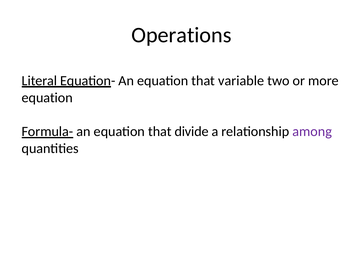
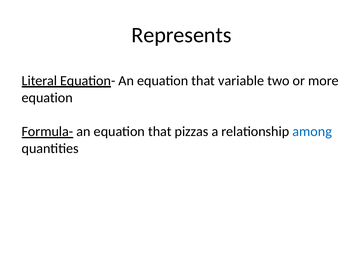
Operations: Operations -> Represents
divide: divide -> pizzas
among colour: purple -> blue
